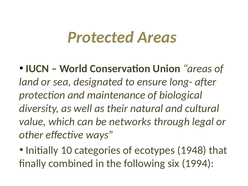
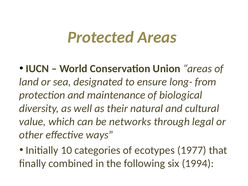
after: after -> from
1948: 1948 -> 1977
